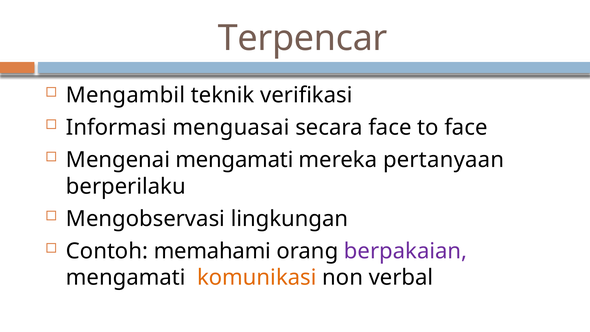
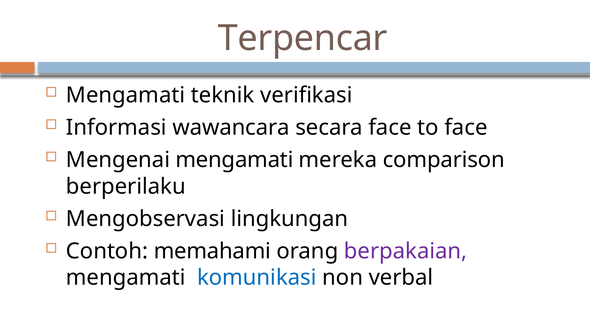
Mengambil at (126, 95): Mengambil -> Mengamati
menguasai: menguasai -> wawancara
pertanyaan: pertanyaan -> comparison
komunikasi colour: orange -> blue
